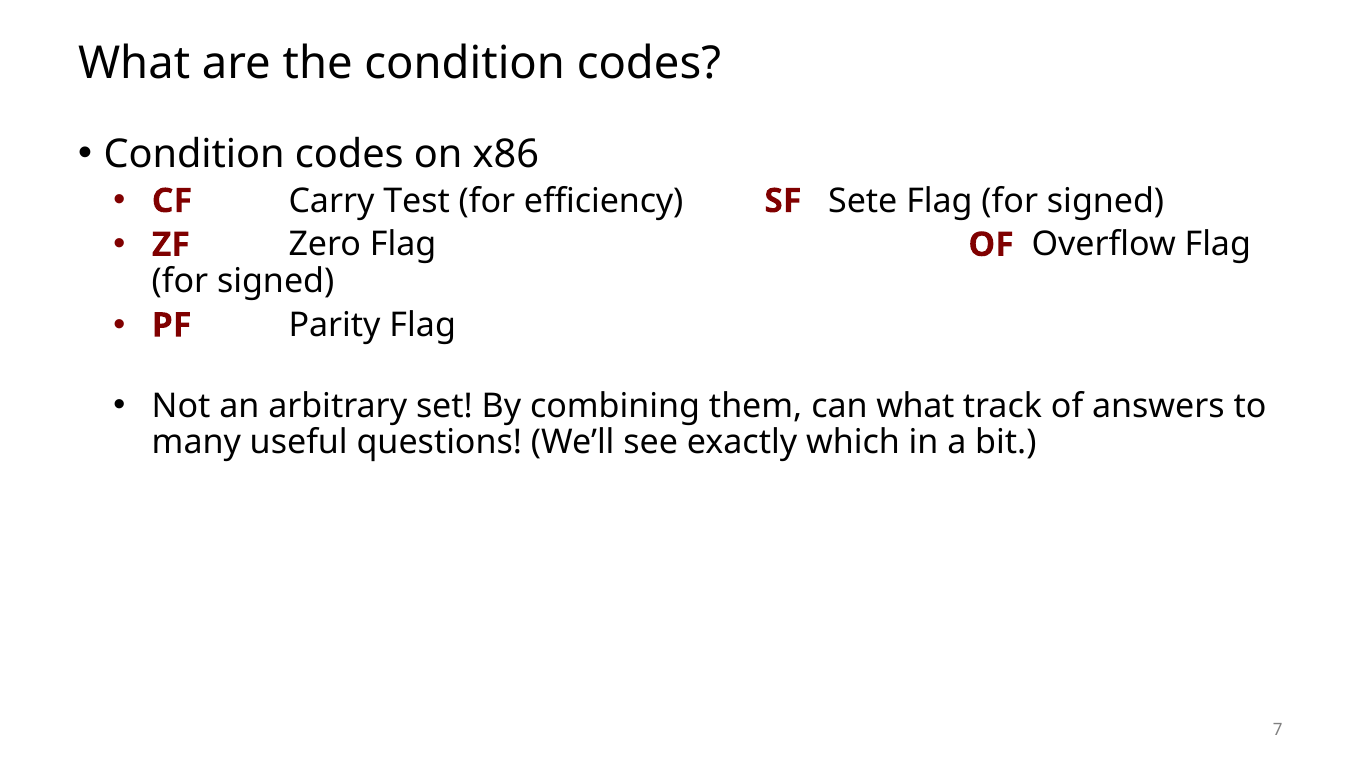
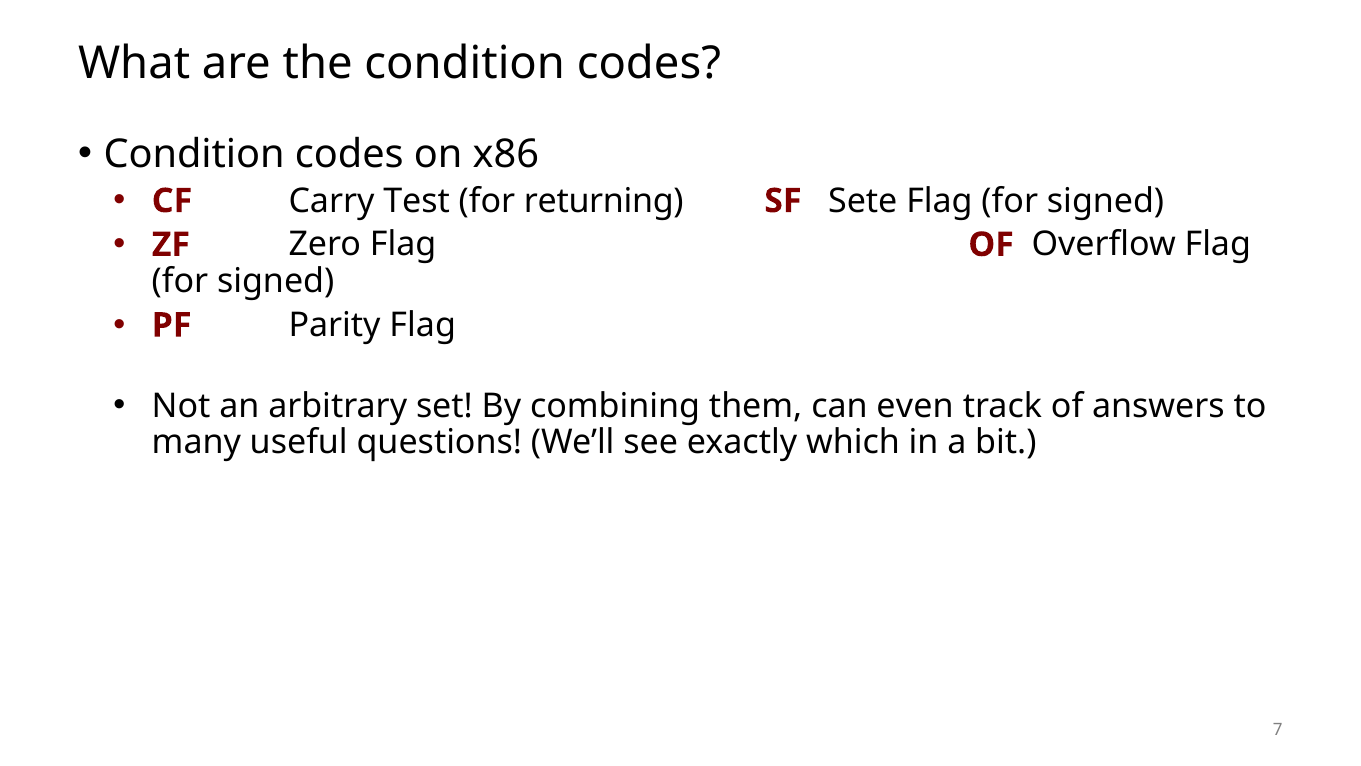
efficiency: efficiency -> returning
can what: what -> even
